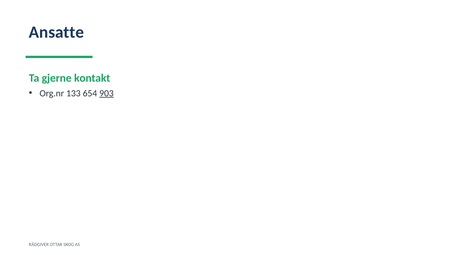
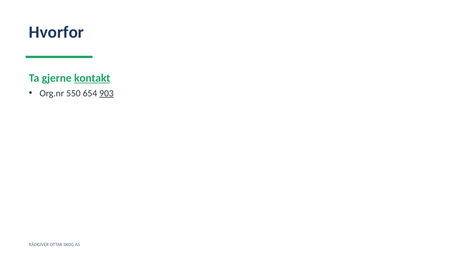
Ansatte: Ansatte -> Hvorfor
kontakt underline: none -> present
133: 133 -> 550
